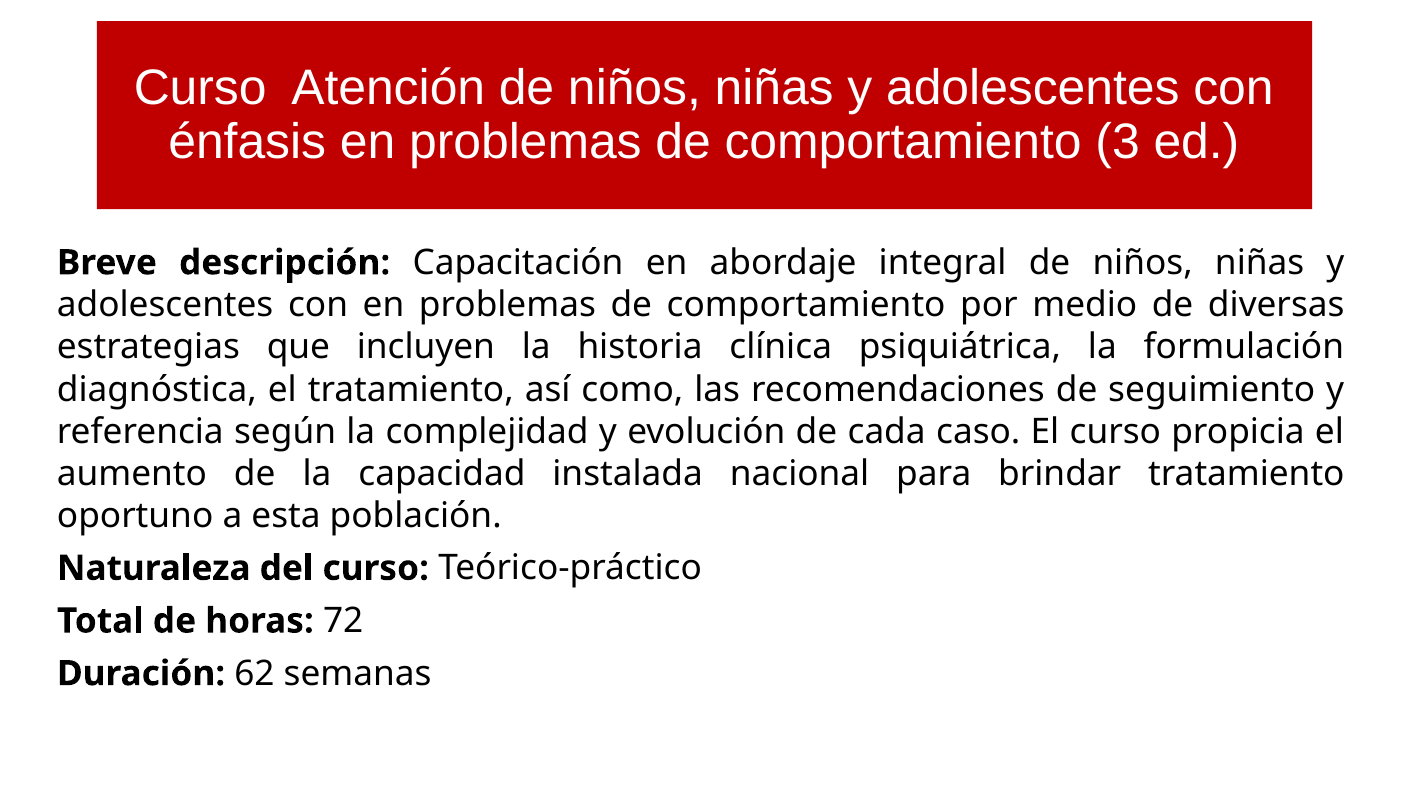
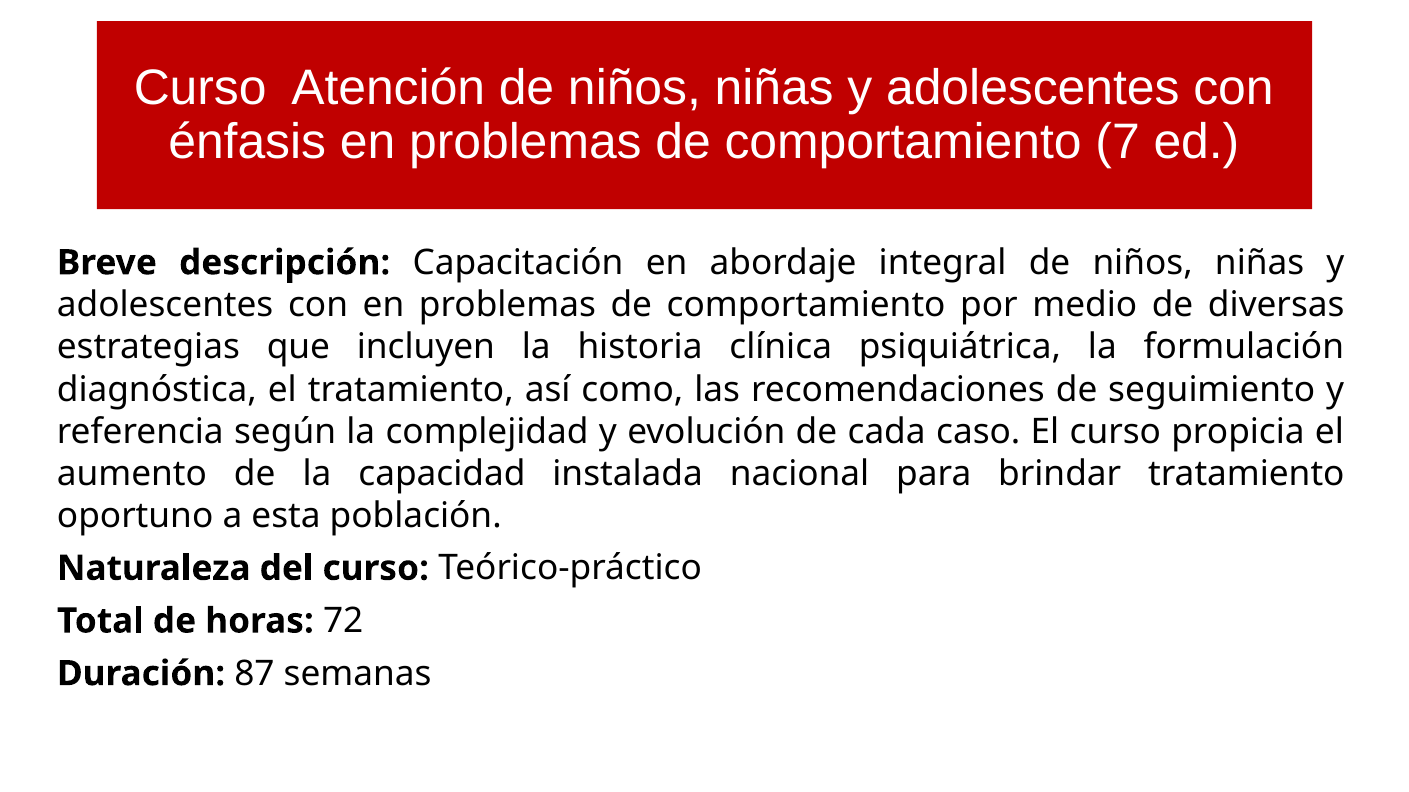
3: 3 -> 7
62: 62 -> 87
